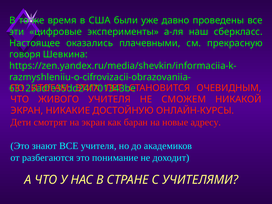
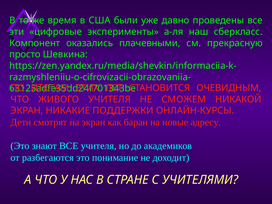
Настоящее: Настоящее -> Компонент
говоря: говоря -> просто
ДОСТОЙНУЮ: ДОСТОЙНУЮ -> ПОДДЕРЖКИ
